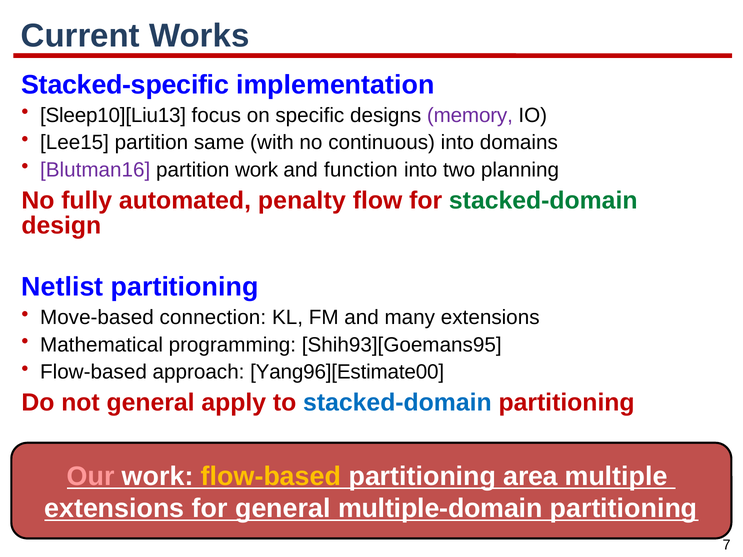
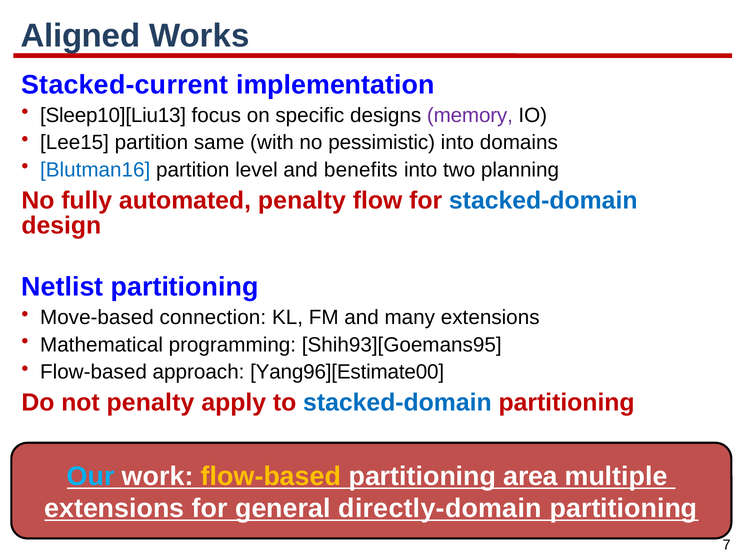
Current: Current -> Aligned
Stacked-specific: Stacked-specific -> Stacked-current
continuous: continuous -> pessimistic
Blutman16 colour: purple -> blue
partition work: work -> level
function: function -> benefits
stacked-domain at (543, 200) colour: green -> blue
not general: general -> penalty
Our colour: pink -> light blue
multiple-domain: multiple-domain -> directly-domain
